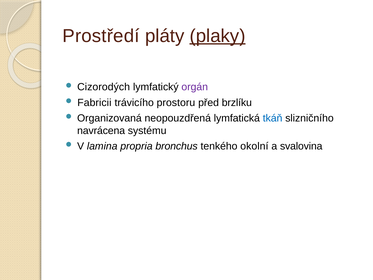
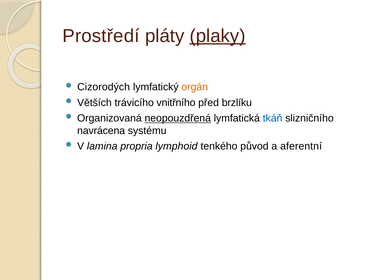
orgán colour: purple -> orange
Fabricii: Fabricii -> Větších
prostoru: prostoru -> vnitřního
neopouzdřená underline: none -> present
bronchus: bronchus -> lymphoid
okolní: okolní -> původ
svalovina: svalovina -> aferentní
